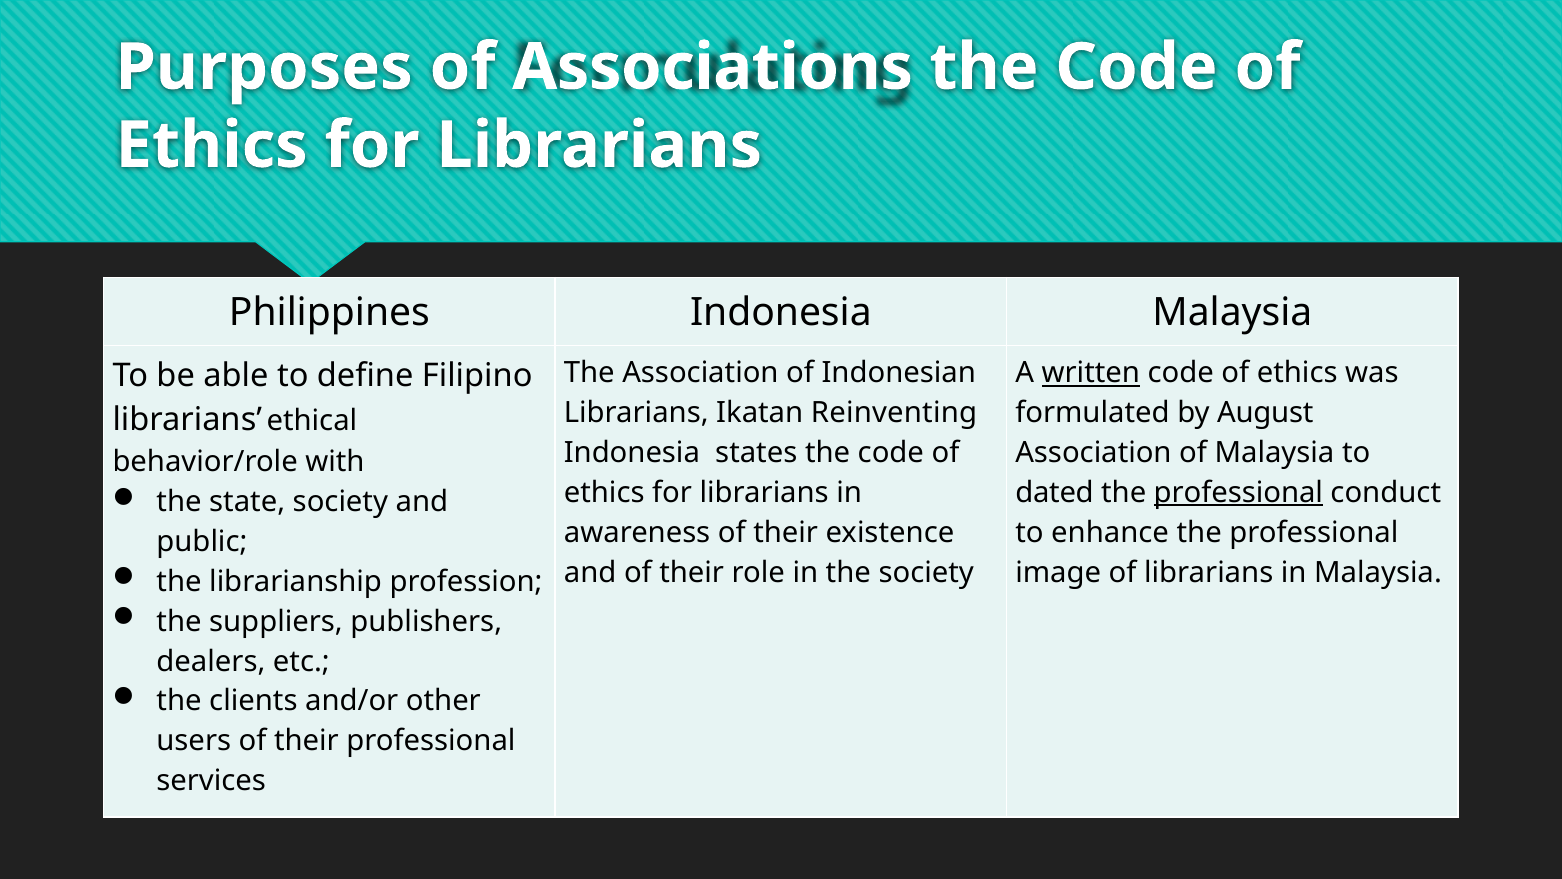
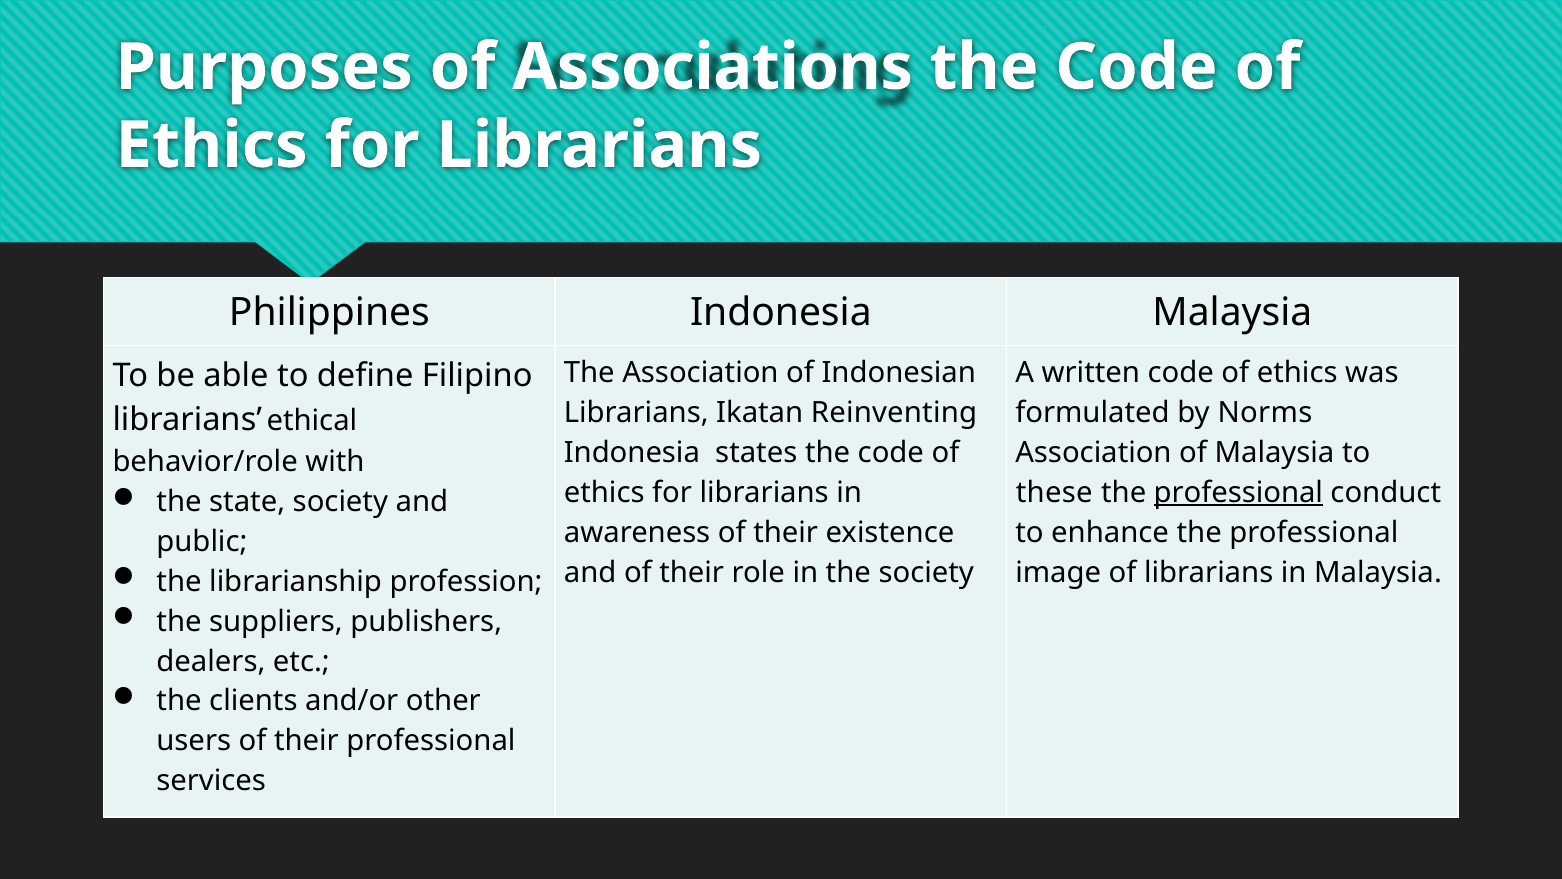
written underline: present -> none
August: August -> Norms
dated: dated -> these
